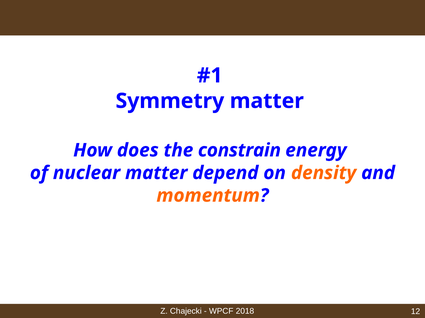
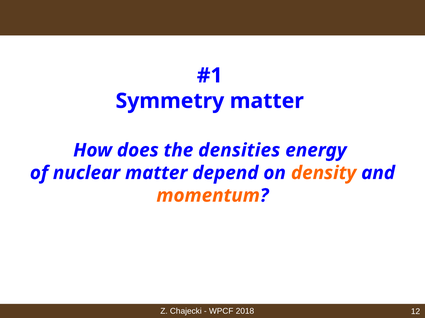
constrain: constrain -> densities
